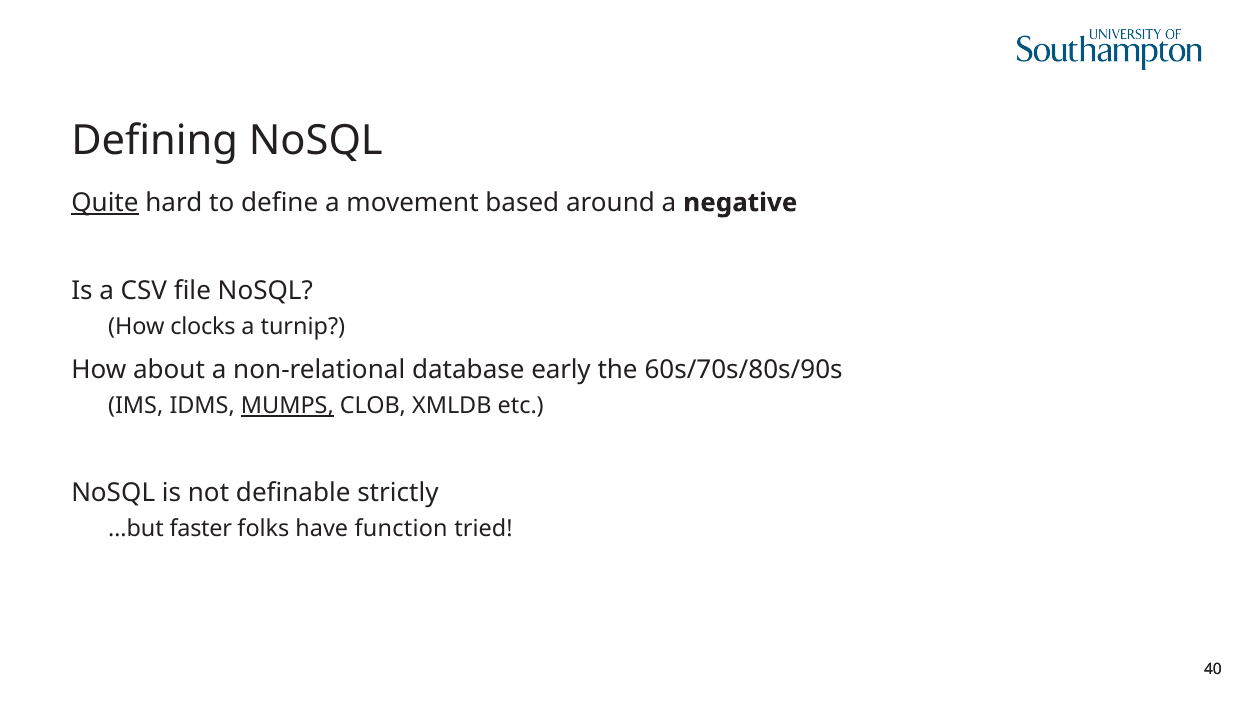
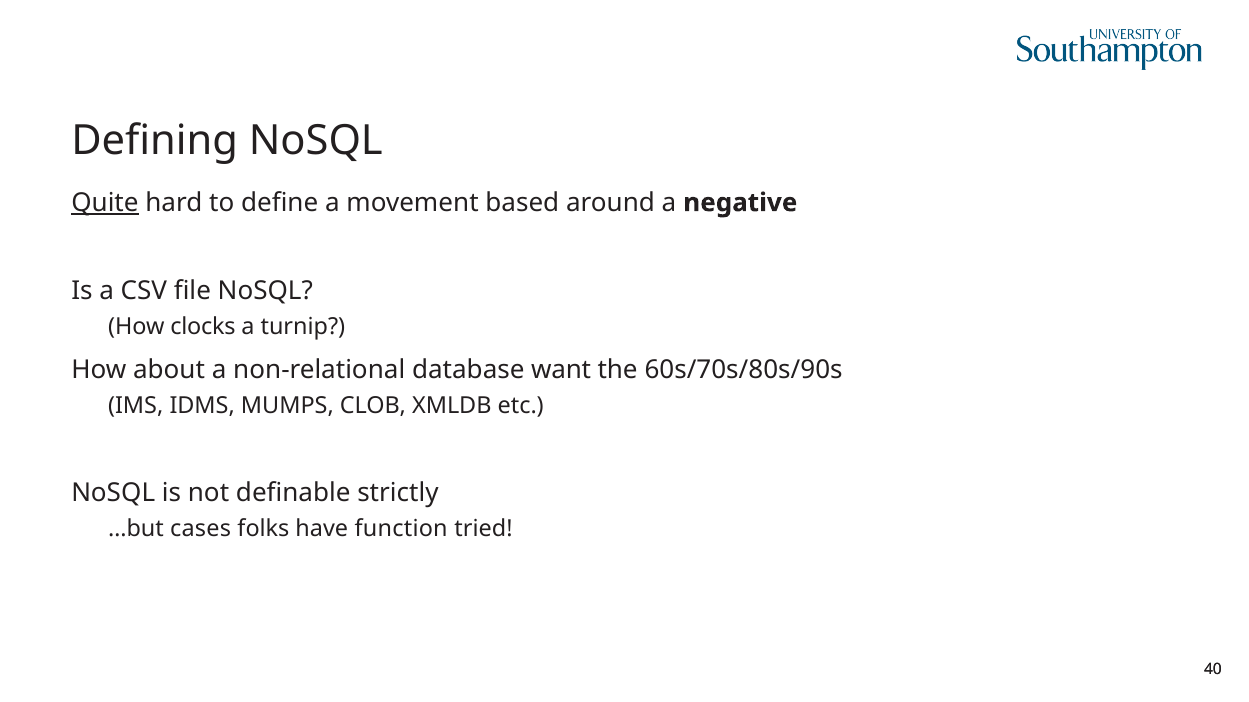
early: early -> want
MUMPS underline: present -> none
faster: faster -> cases
